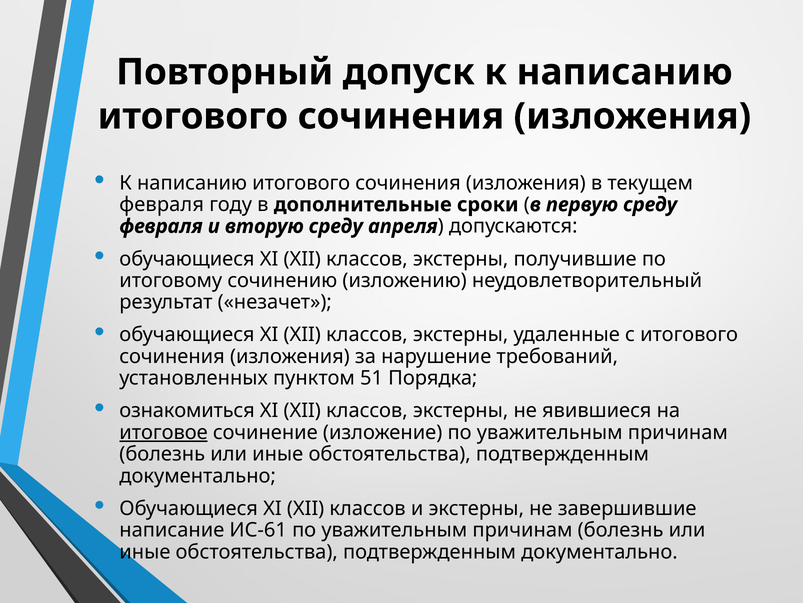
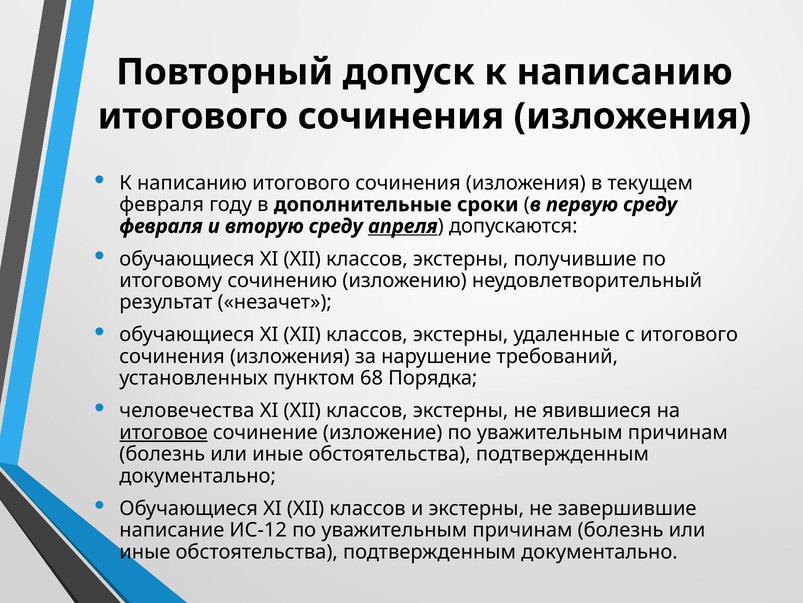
апреля underline: none -> present
51: 51 -> 68
ознакомиться: ознакомиться -> человечества
ИС-61: ИС-61 -> ИС-12
